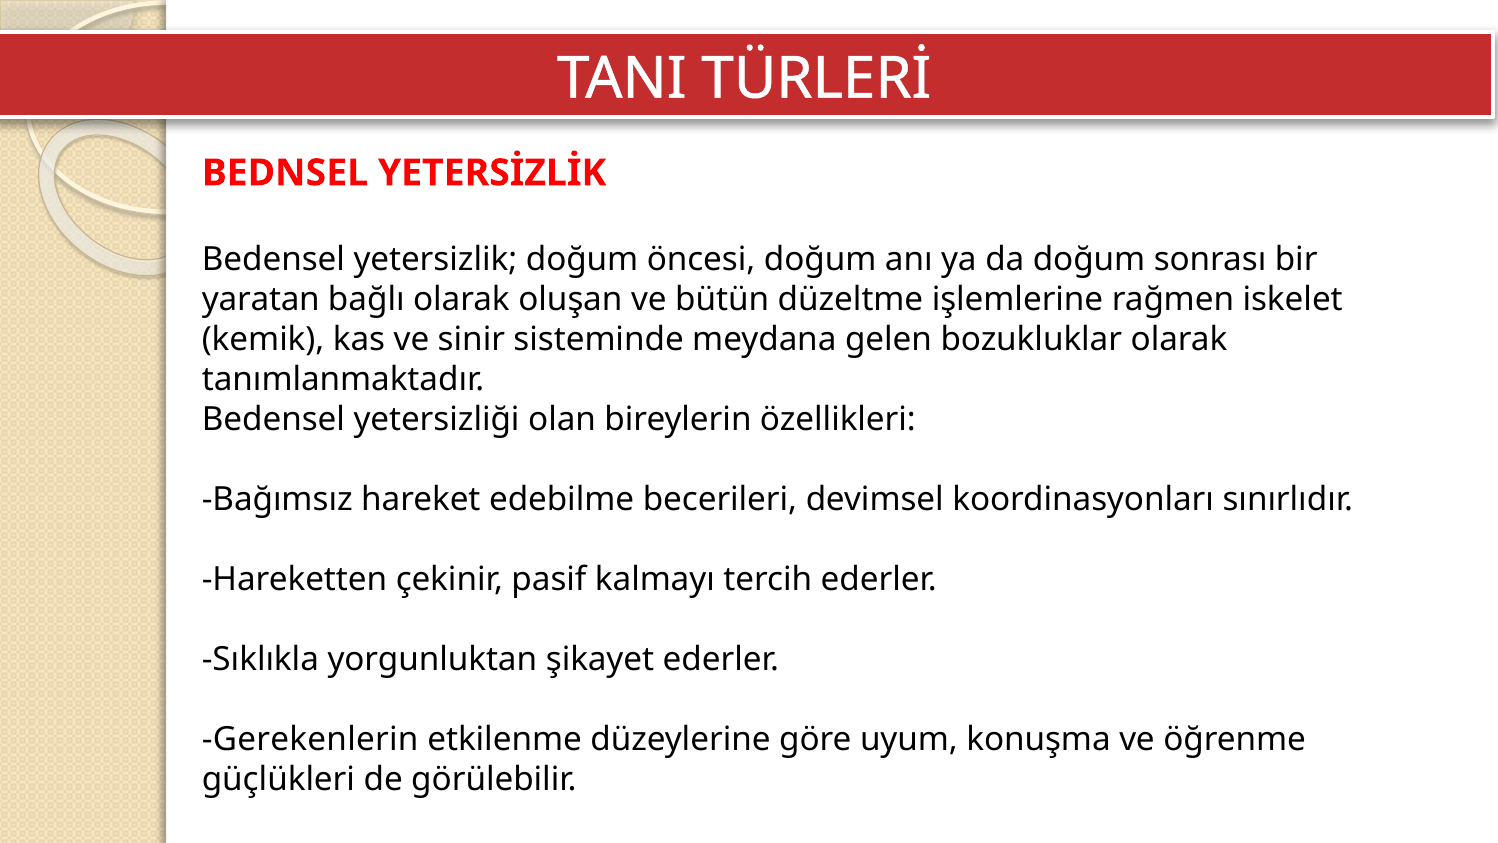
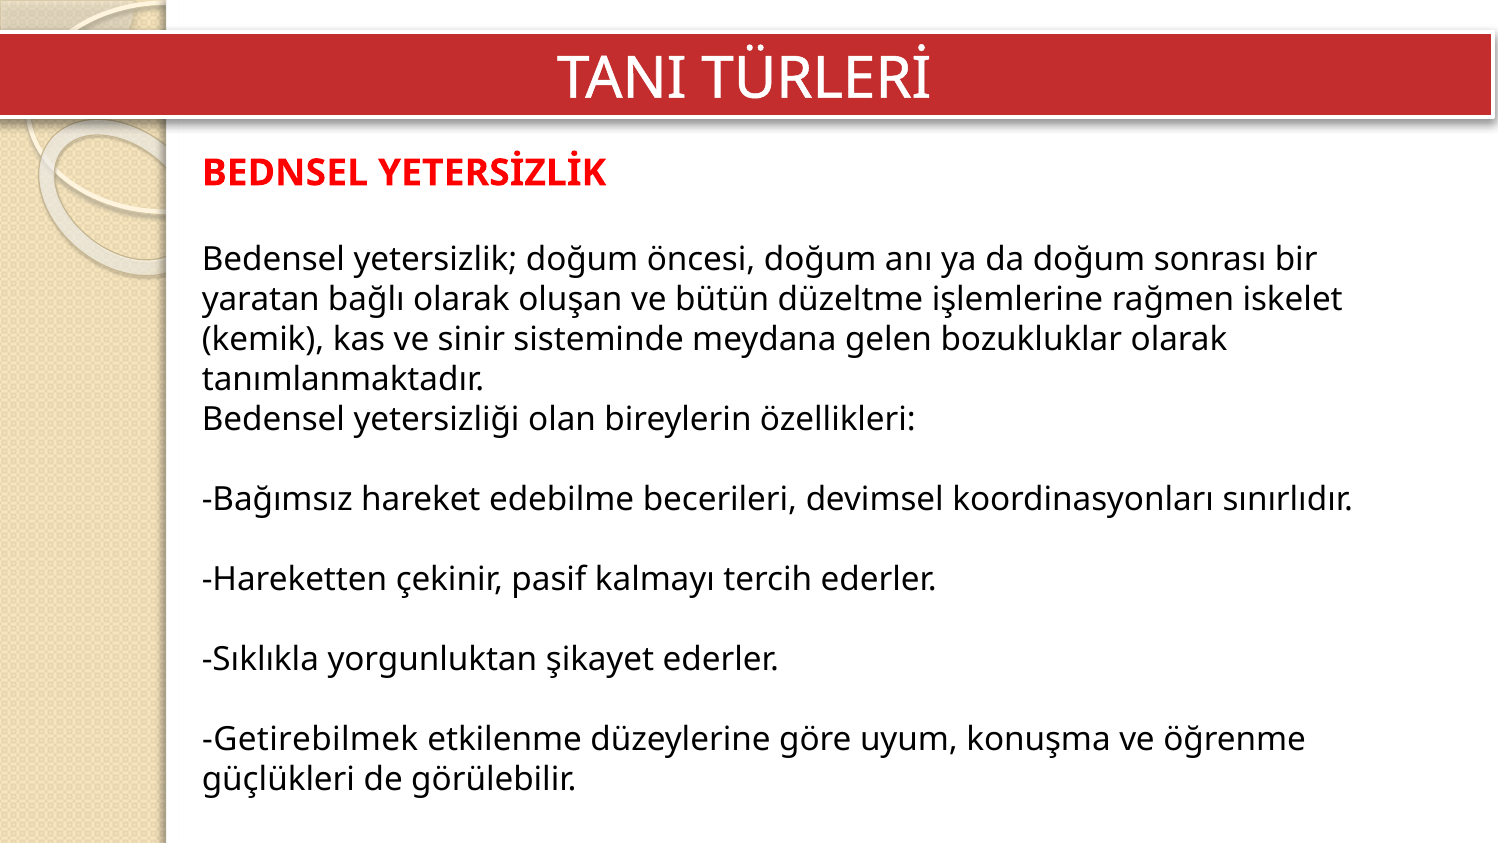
Gerekenlerin: Gerekenlerin -> Getirebilmek
